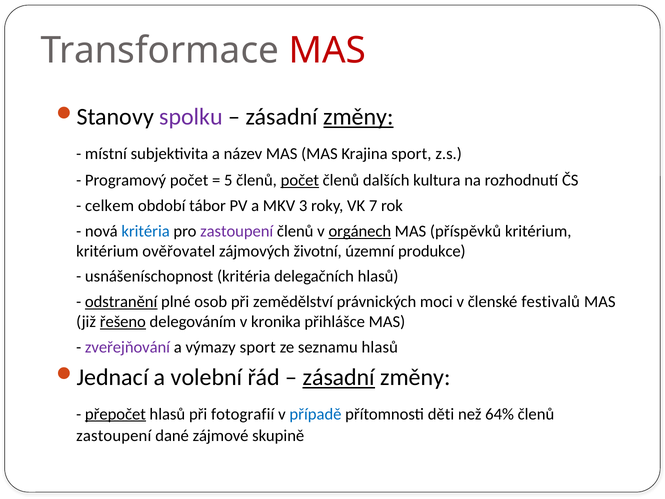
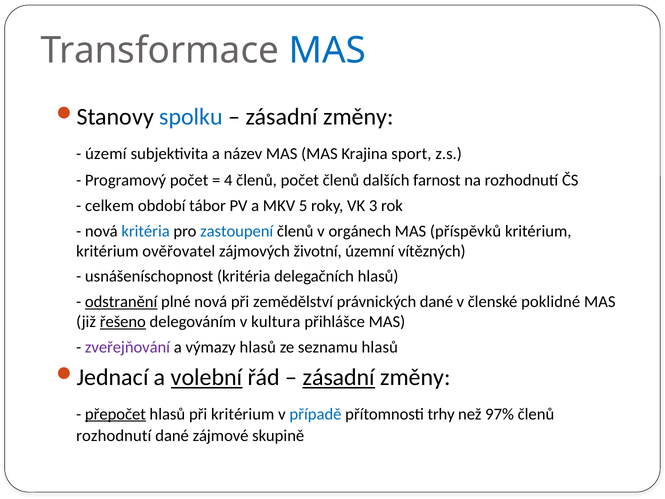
MAS at (327, 50) colour: red -> blue
spolku colour: purple -> blue
změny at (358, 117) underline: present -> none
místní: místní -> území
5: 5 -> 4
počet at (300, 180) underline: present -> none
kultura: kultura -> farnost
3: 3 -> 5
7: 7 -> 3
zastoupení at (237, 231) colour: purple -> blue
orgánech underline: present -> none
produkce: produkce -> vítězných
plné osob: osob -> nová
právnických moci: moci -> dané
festivalů: festivalů -> poklidné
kronika: kronika -> kultura
výmazy sport: sport -> hlasů
volební underline: none -> present
při fotografií: fotografií -> kritérium
děti: děti -> trhy
64%: 64% -> 97%
zastoupení at (114, 435): zastoupení -> rozhodnutí
